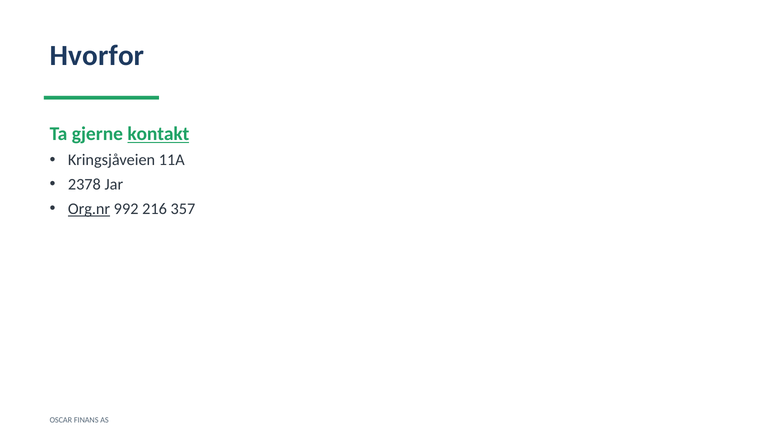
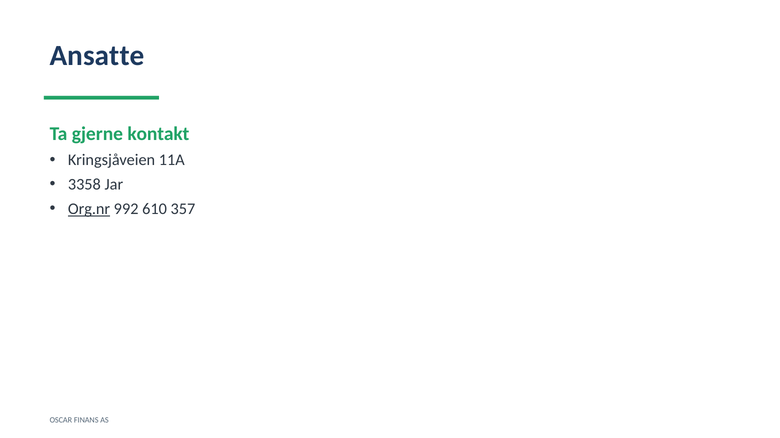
Hvorfor: Hvorfor -> Ansatte
kontakt underline: present -> none
2378: 2378 -> 3358
216: 216 -> 610
